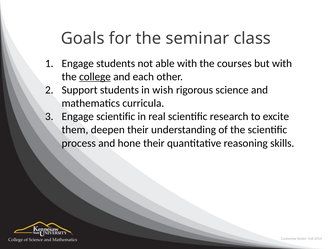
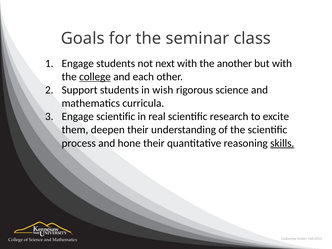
able: able -> next
courses: courses -> another
skills underline: none -> present
